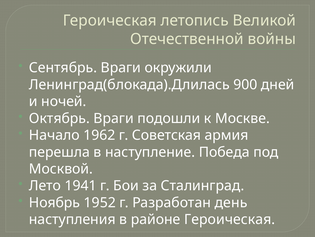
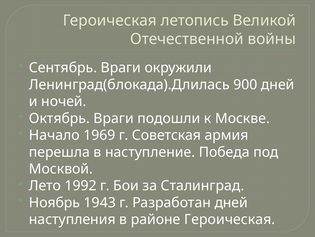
1962: 1962 -> 1969
1941: 1941 -> 1992
1952: 1952 -> 1943
Разработан день: день -> дней
